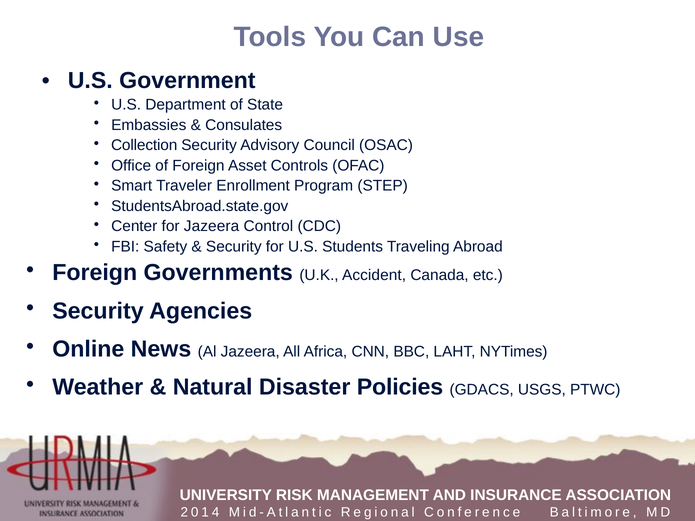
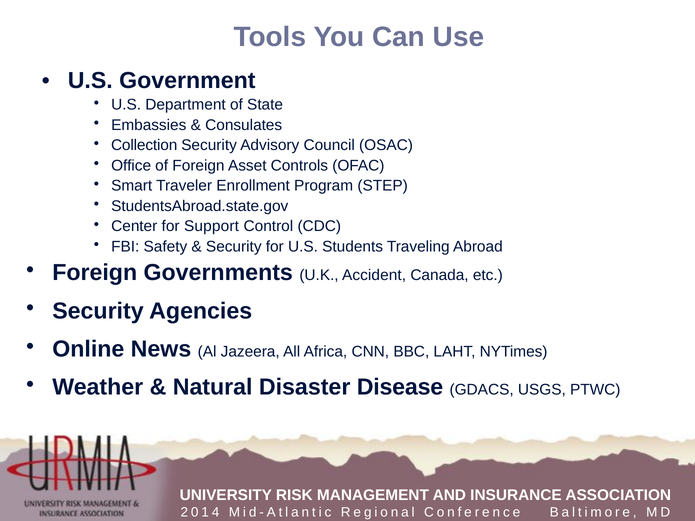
for Jazeera: Jazeera -> Support
Policies: Policies -> Disease
